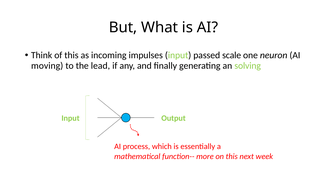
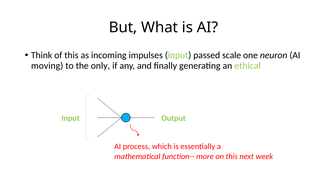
lead: lead -> only
solving: solving -> ethical
